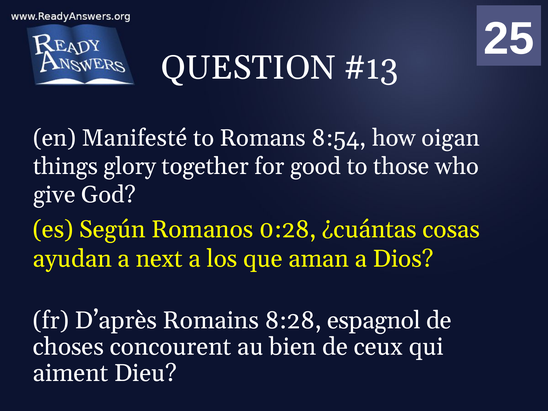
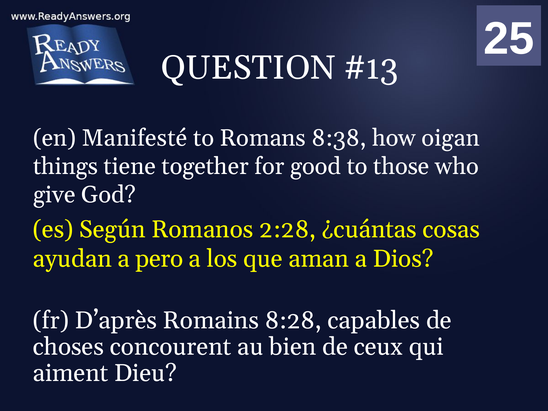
8:54: 8:54 -> 8:38
glory: glory -> tiene
0:28: 0:28 -> 2:28
next: next -> pero
espagnol: espagnol -> capables
